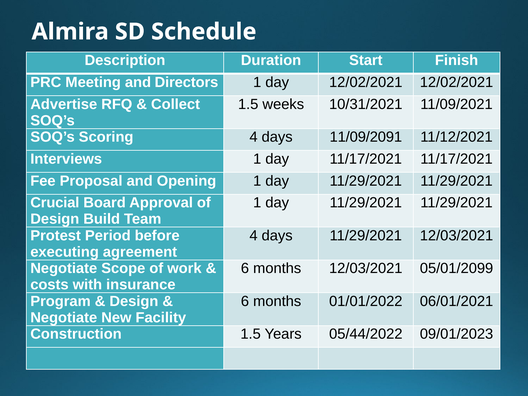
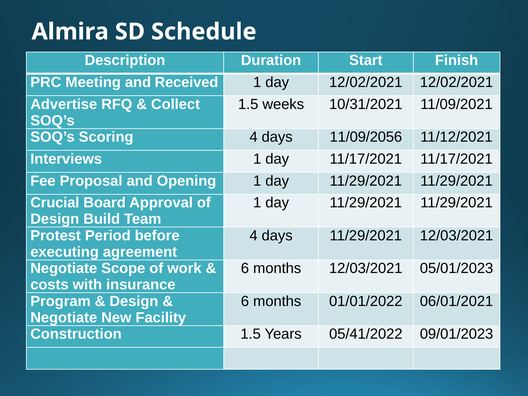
Directors: Directors -> Received
11/09/2091: 11/09/2091 -> 11/09/2056
05/01/2099: 05/01/2099 -> 05/01/2023
05/44/2022: 05/44/2022 -> 05/41/2022
